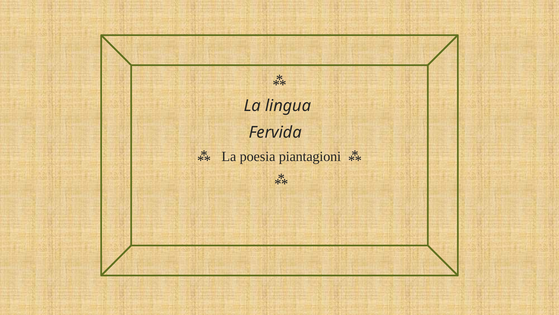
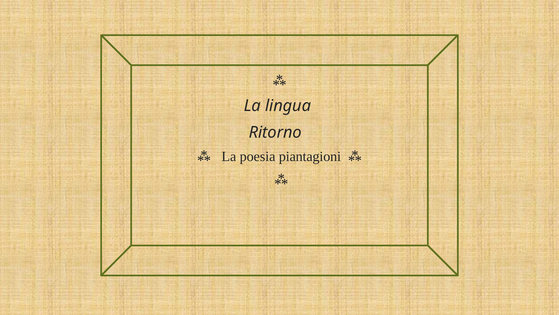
Fervida: Fervida -> Ritorno
